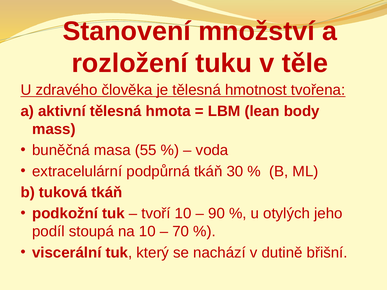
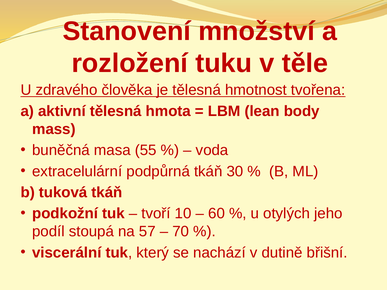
90: 90 -> 60
na 10: 10 -> 57
